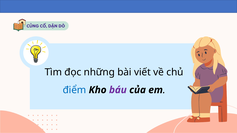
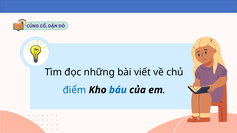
báu colour: purple -> blue
